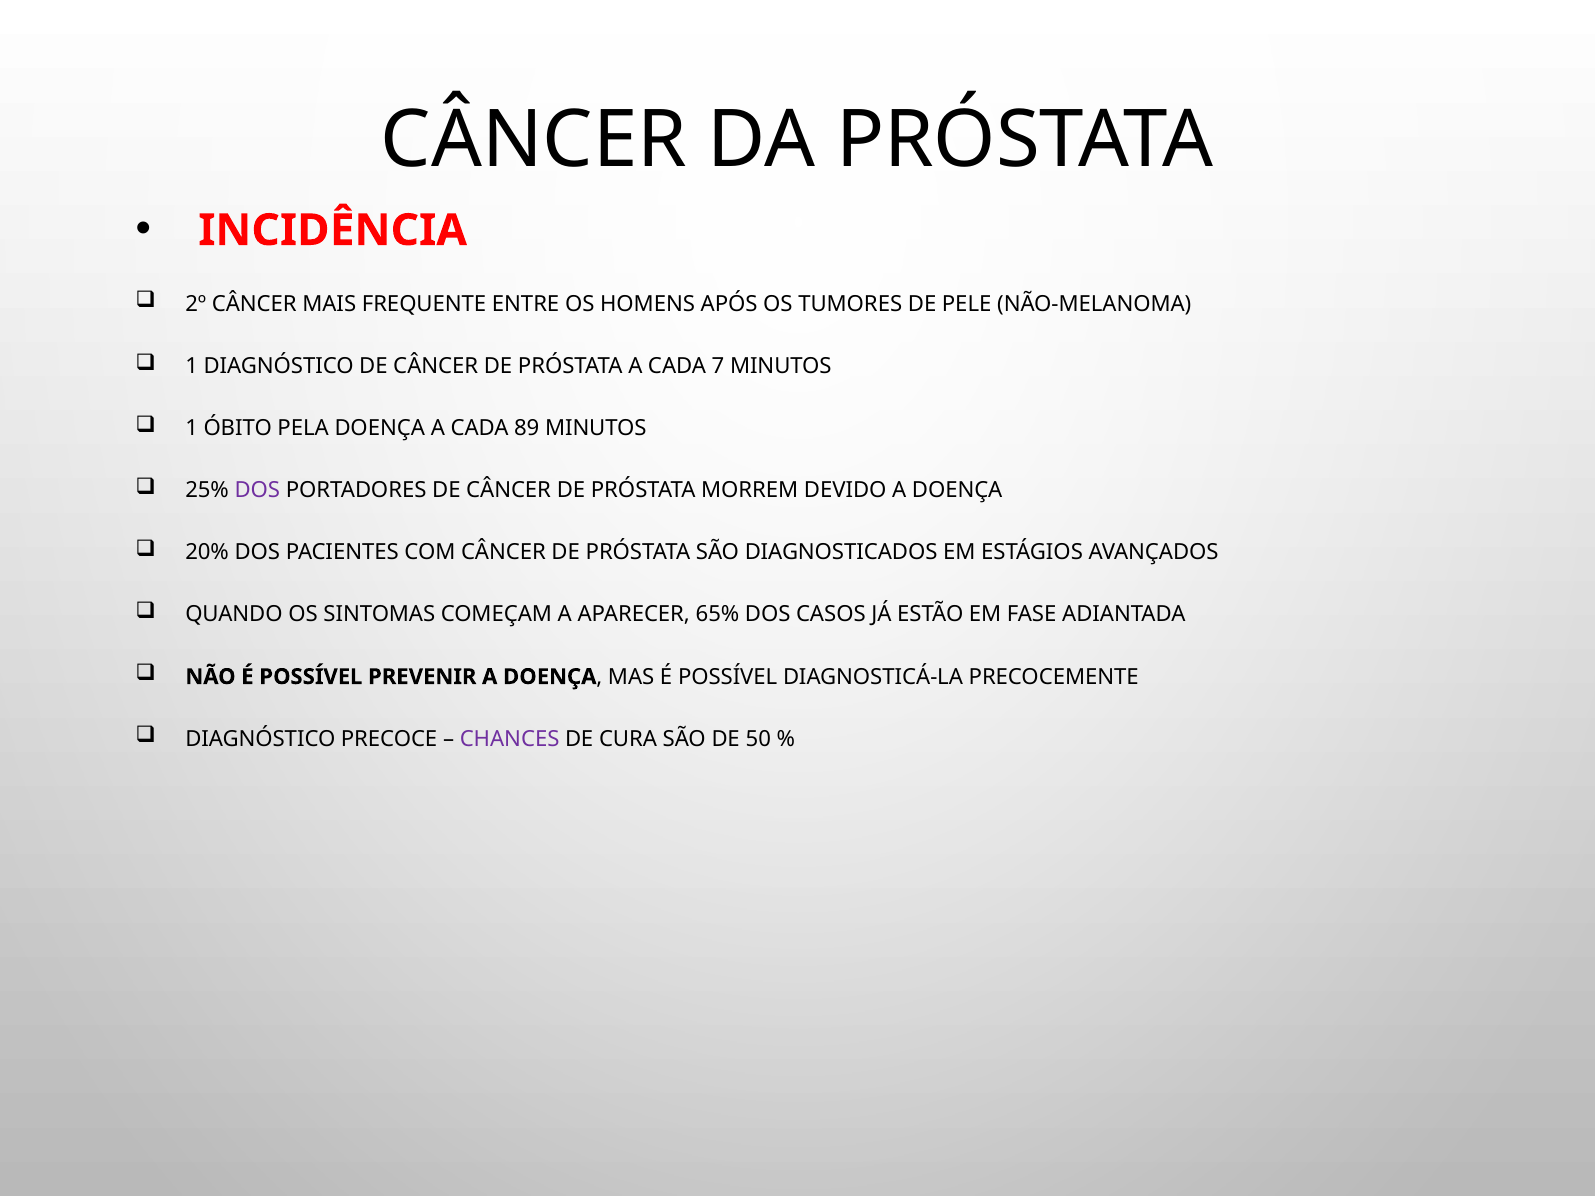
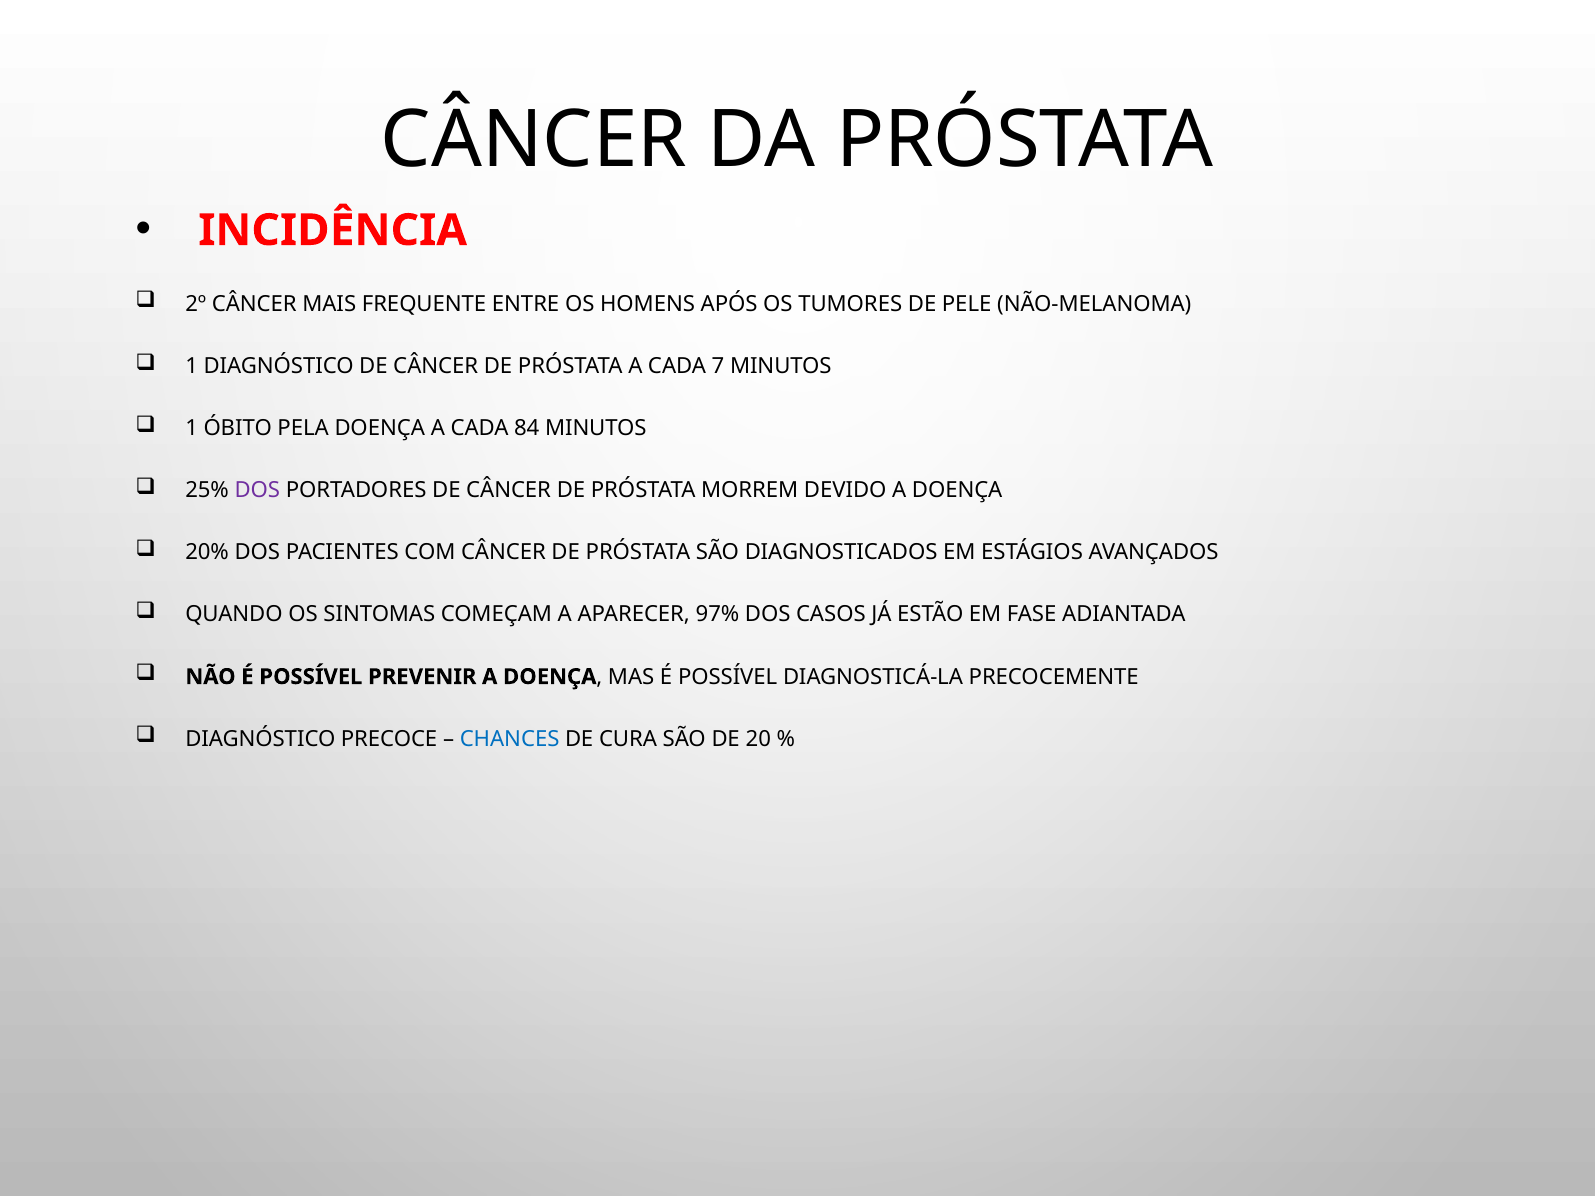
89: 89 -> 84
65%: 65% -> 97%
CHANCES colour: purple -> blue
50: 50 -> 20
